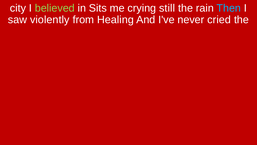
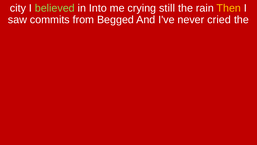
Sits: Sits -> Into
Then colour: light blue -> yellow
violently: violently -> commits
Healing: Healing -> Begged
